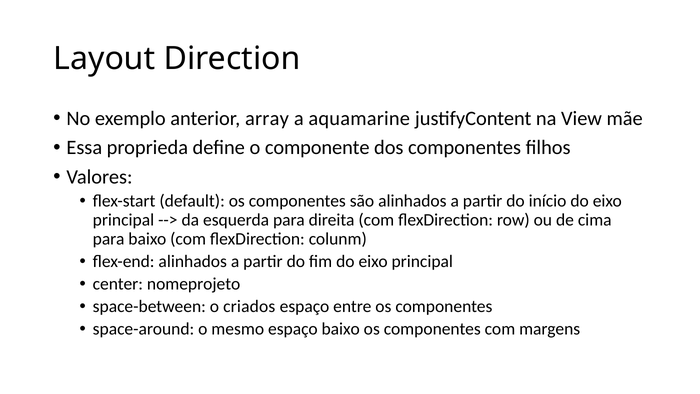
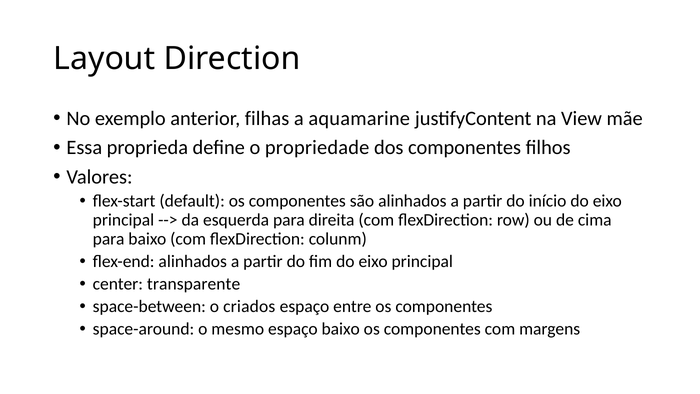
array: array -> filhas
componente: componente -> propriedade
nomeprojeto: nomeprojeto -> transparente
